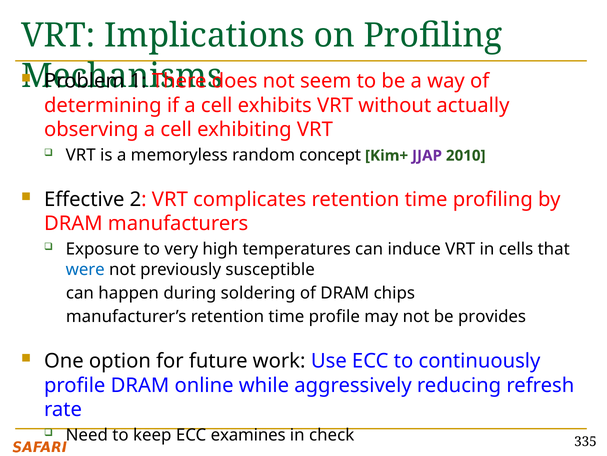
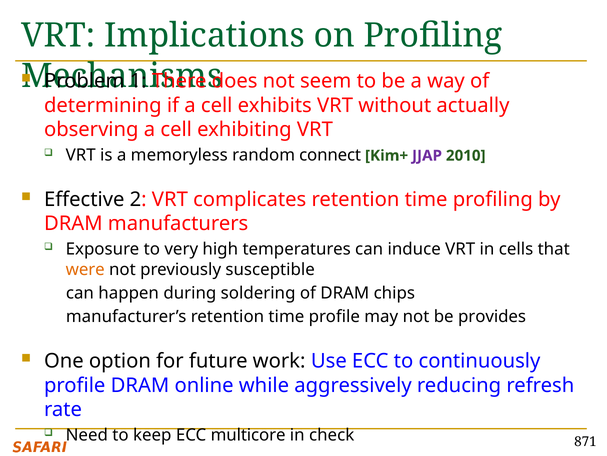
concept: concept -> connect
were colour: blue -> orange
examines: examines -> multicore
335: 335 -> 871
